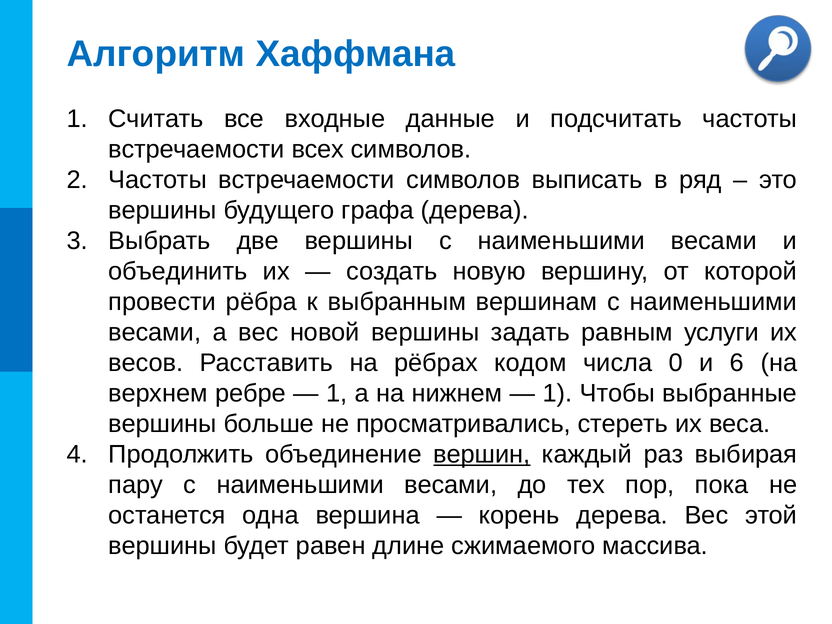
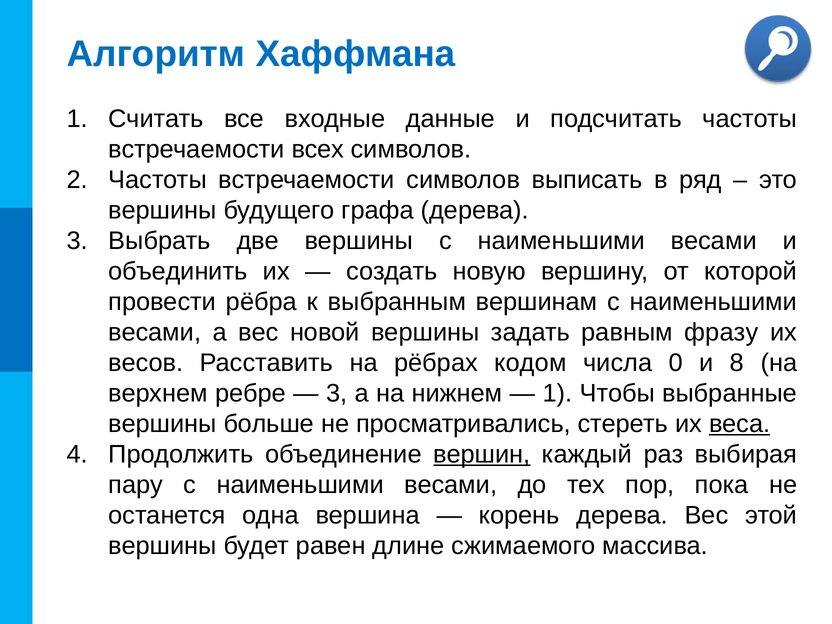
услуги: услуги -> фразу
6: 6 -> 8
1 at (337, 393): 1 -> 3
веса underline: none -> present
